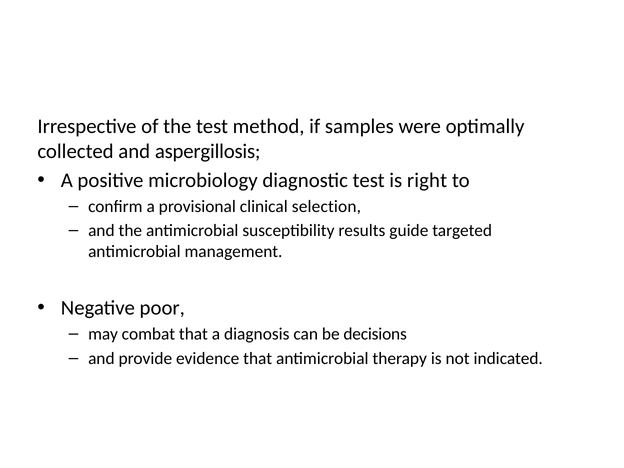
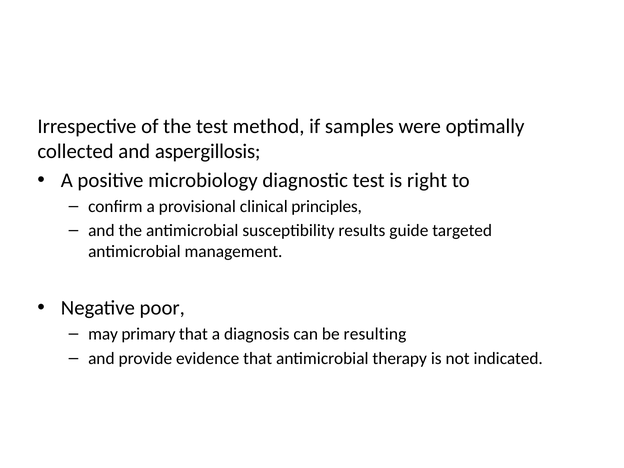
selection: selection -> principles
combat: combat -> primary
decisions: decisions -> resulting
